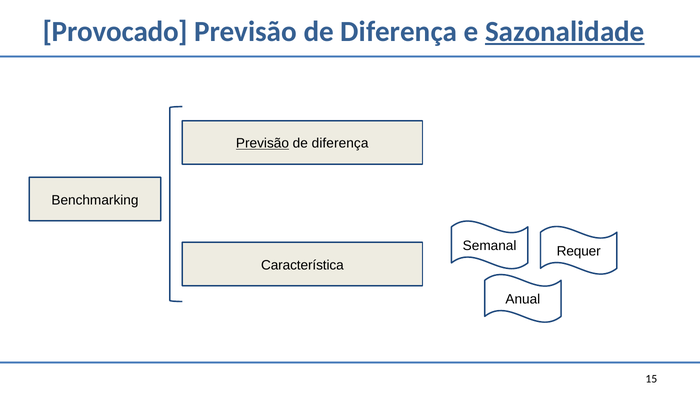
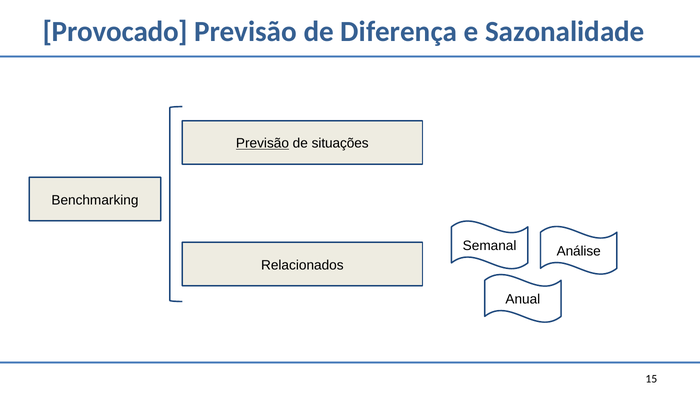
Sazonalidade underline: present -> none
diferença at (340, 143): diferença -> situações
Requer: Requer -> Análise
Característica: Característica -> Relacionados
